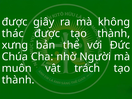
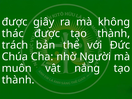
xưng: xưng -> trách
trách: trách -> nắng
